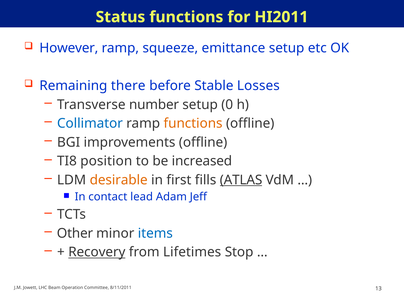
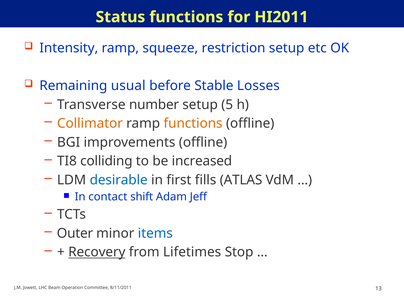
However: However -> Intensity
emittance: emittance -> restriction
there: there -> usual
0: 0 -> 5
Collimator colour: blue -> orange
position: position -> colliding
desirable colour: orange -> blue
ATLAS underline: present -> none
lead: lead -> shift
Other: Other -> Outer
